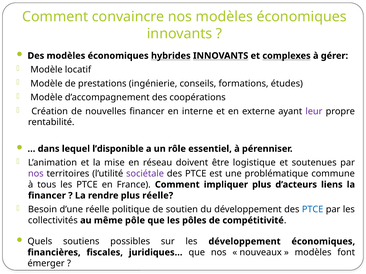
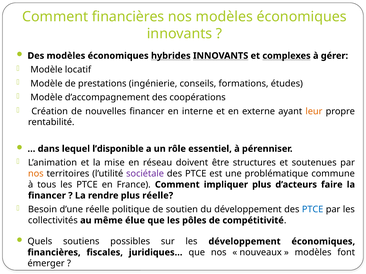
Comment convaincre: convaincre -> financières
leur colour: purple -> orange
logistique: logistique -> structures
nos at (36, 174) colour: purple -> orange
liens: liens -> faire
pôle: pôle -> élue
